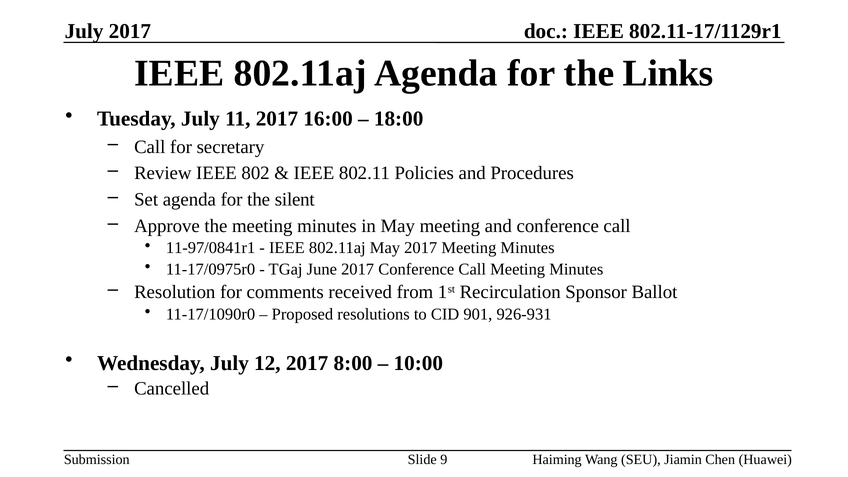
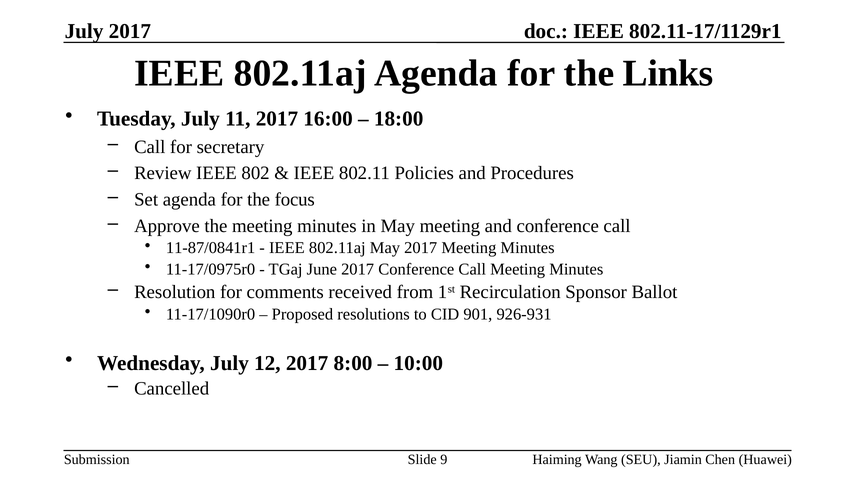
silent: silent -> focus
11-97/0841r1: 11-97/0841r1 -> 11-87/0841r1
